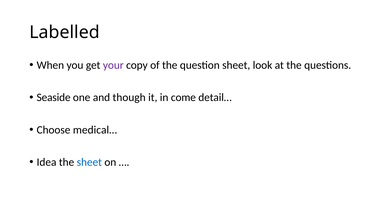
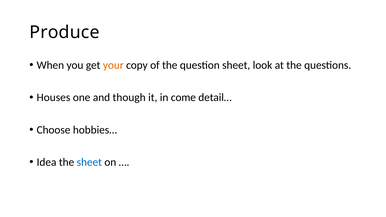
Labelled: Labelled -> Produce
your colour: purple -> orange
Seaside: Seaside -> Houses
medical…: medical… -> hobbies…
